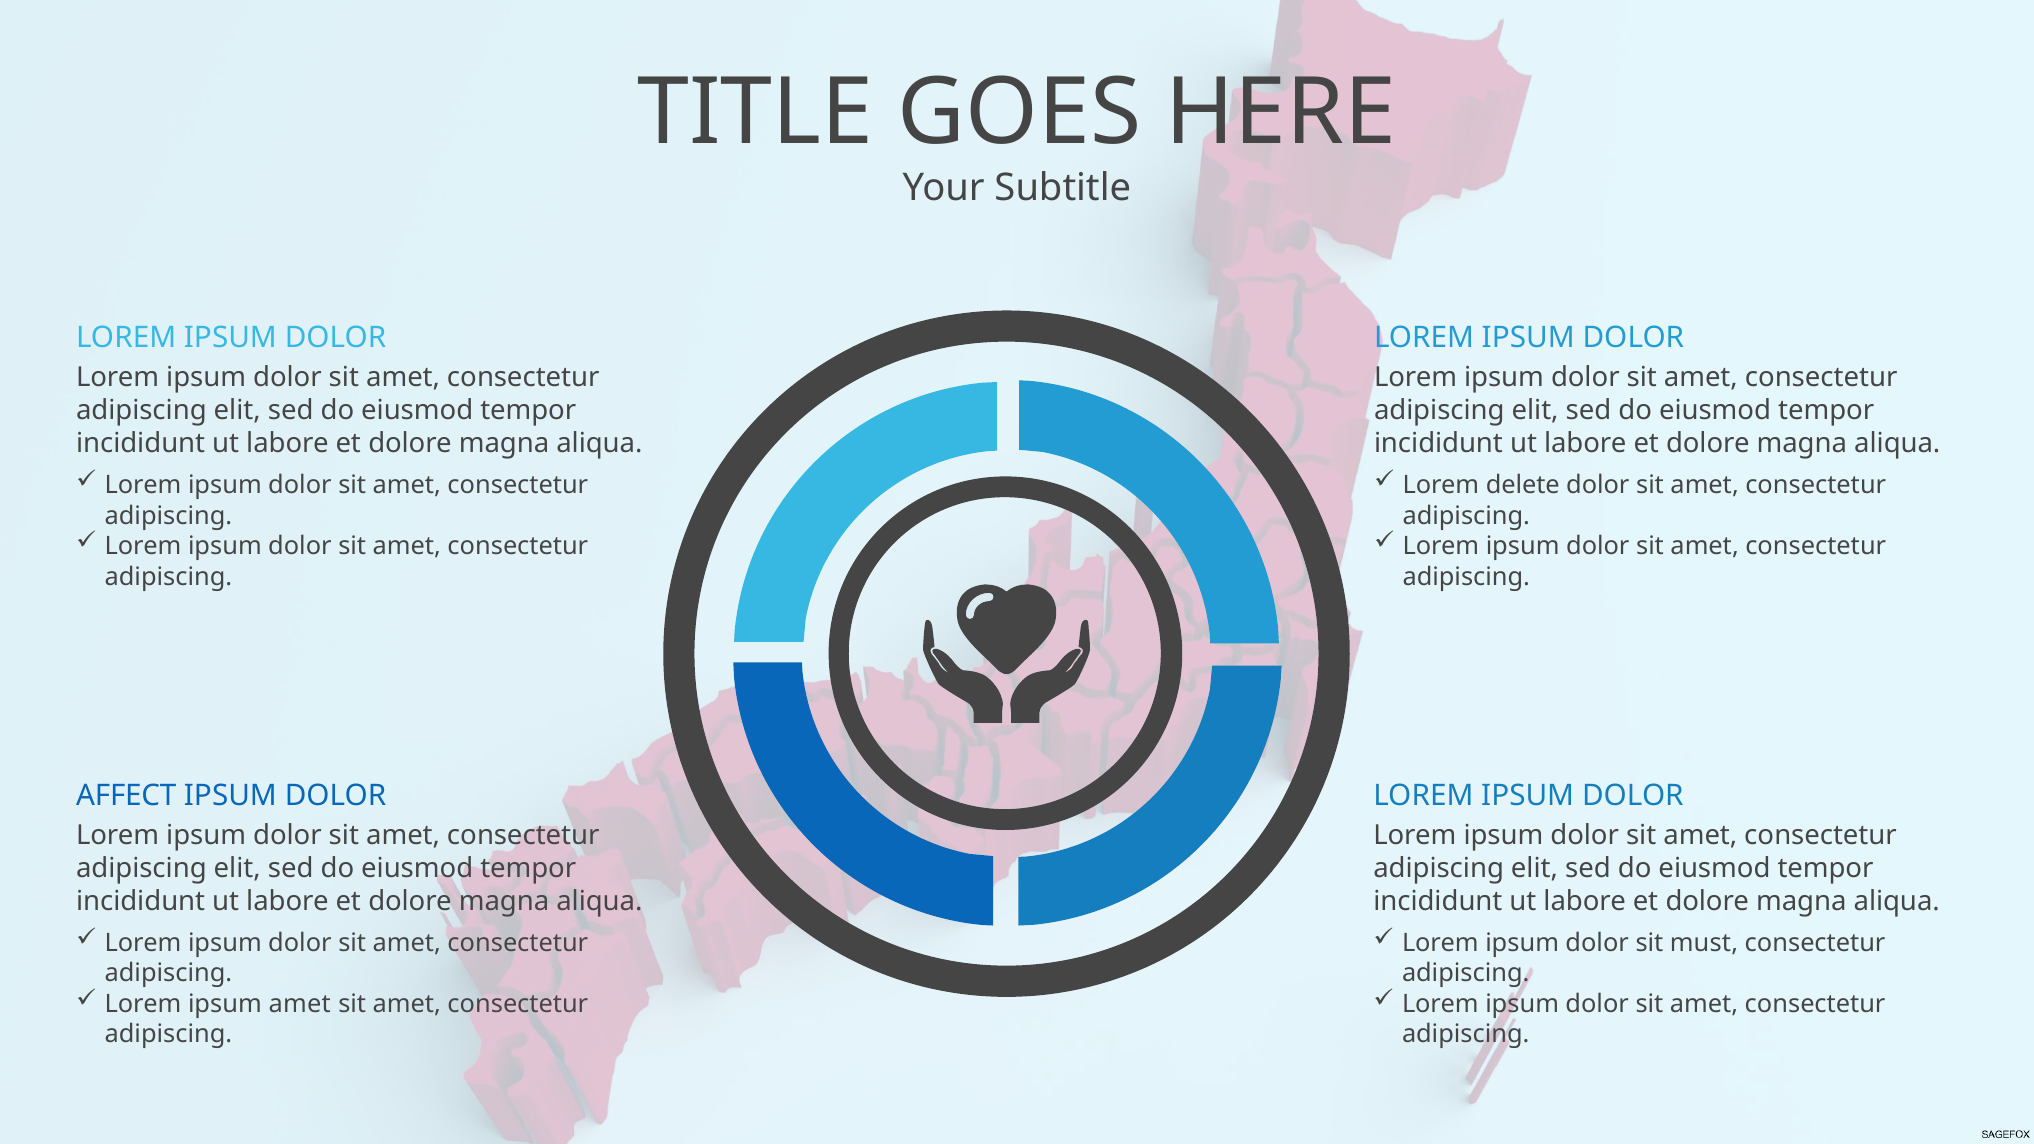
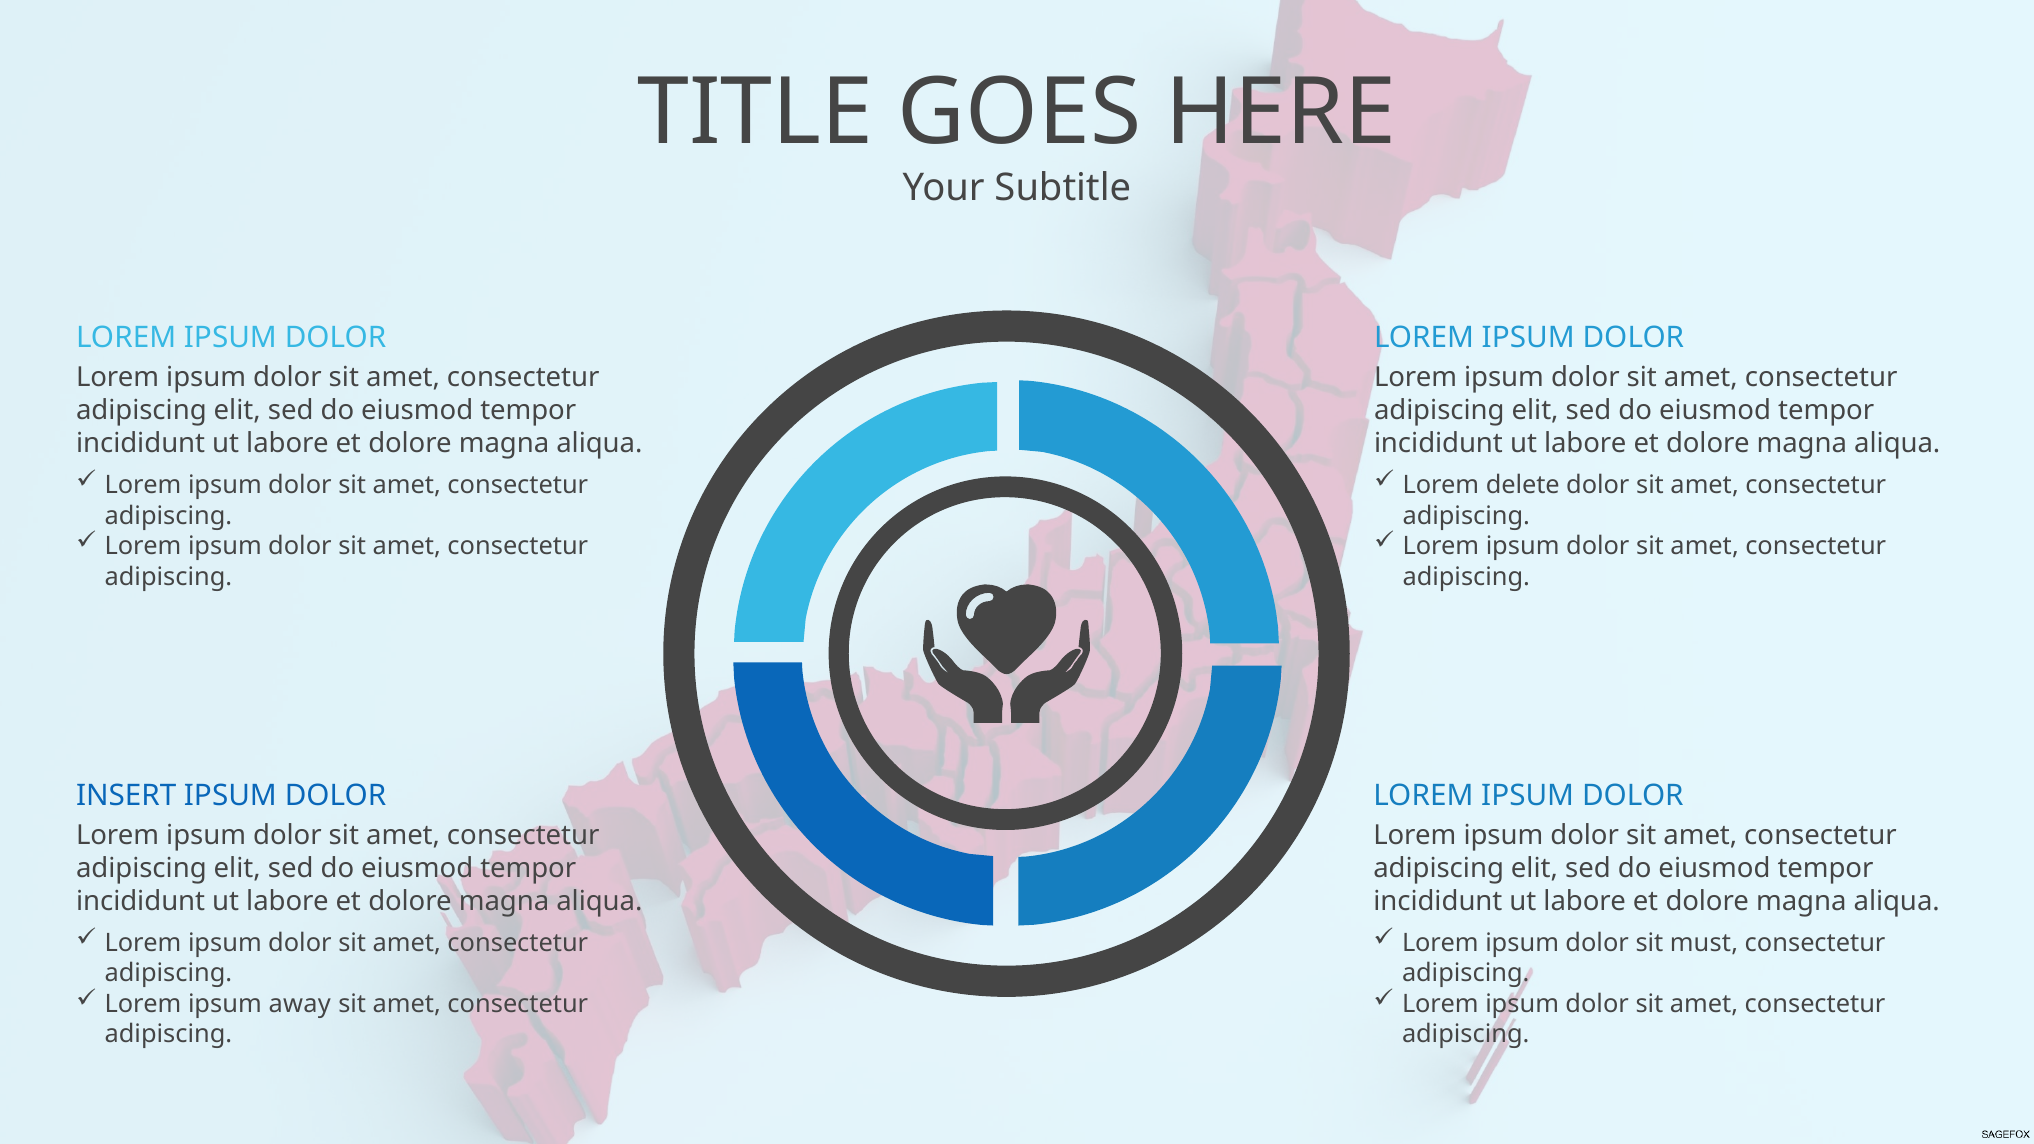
AFFECT: AFFECT -> INSERT
ipsum amet: amet -> away
